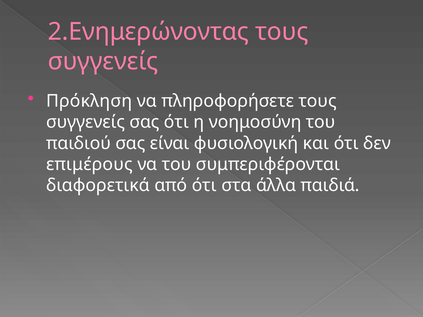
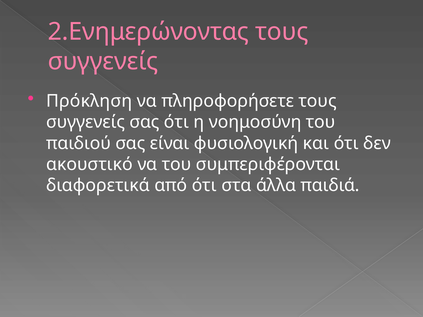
επιμέρους: επιμέρους -> ακουστικό
